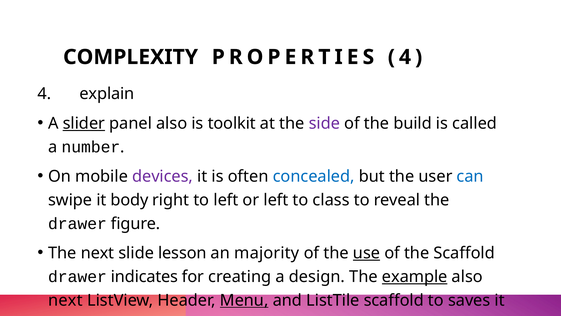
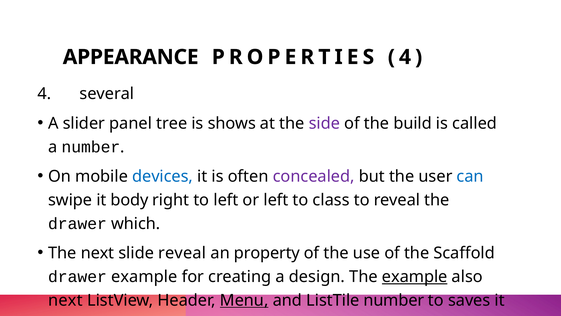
COMPLEXITY: COMPLEXITY -> APPEARANCE
explain: explain -> several
slider underline: present -> none
panel also: also -> tree
toolkit: toolkit -> shows
devices colour: purple -> blue
concealed colour: blue -> purple
figure: figure -> which
slide lesson: lesson -> reveal
majority: majority -> property
use underline: present -> none
drawer indicates: indicates -> example
ListTile scaffold: scaffold -> number
